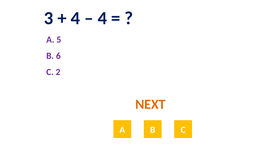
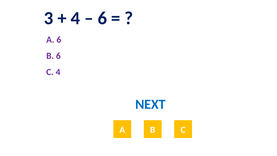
4 at (102, 18): 4 -> 6
A 5: 5 -> 6
C 2: 2 -> 4
NEXT colour: orange -> blue
